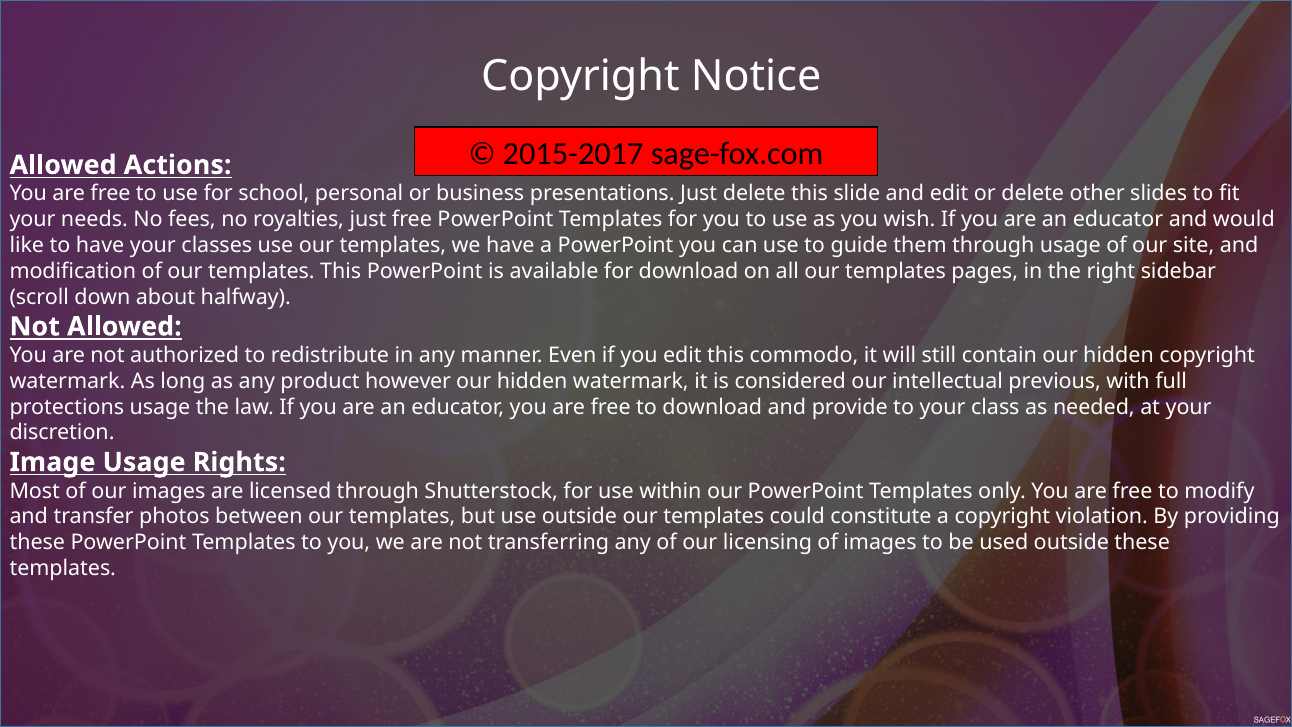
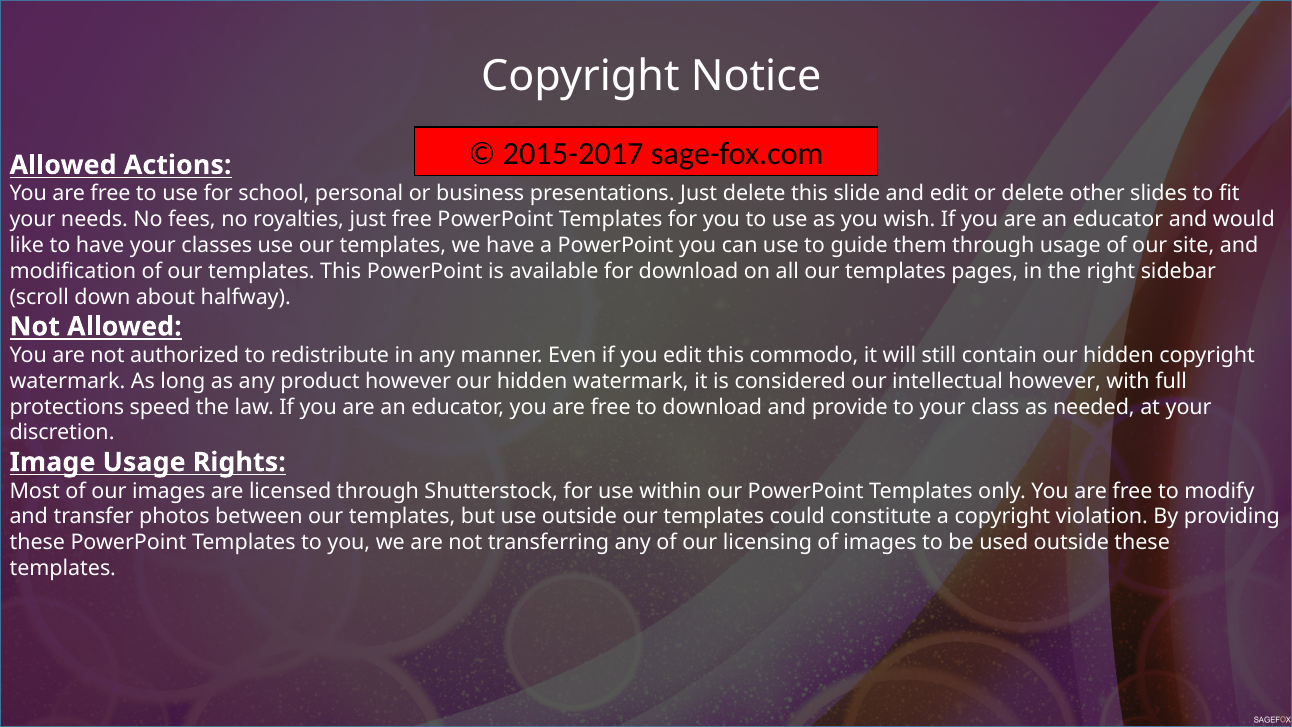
intellectual previous: previous -> however
protections usage: usage -> speed
